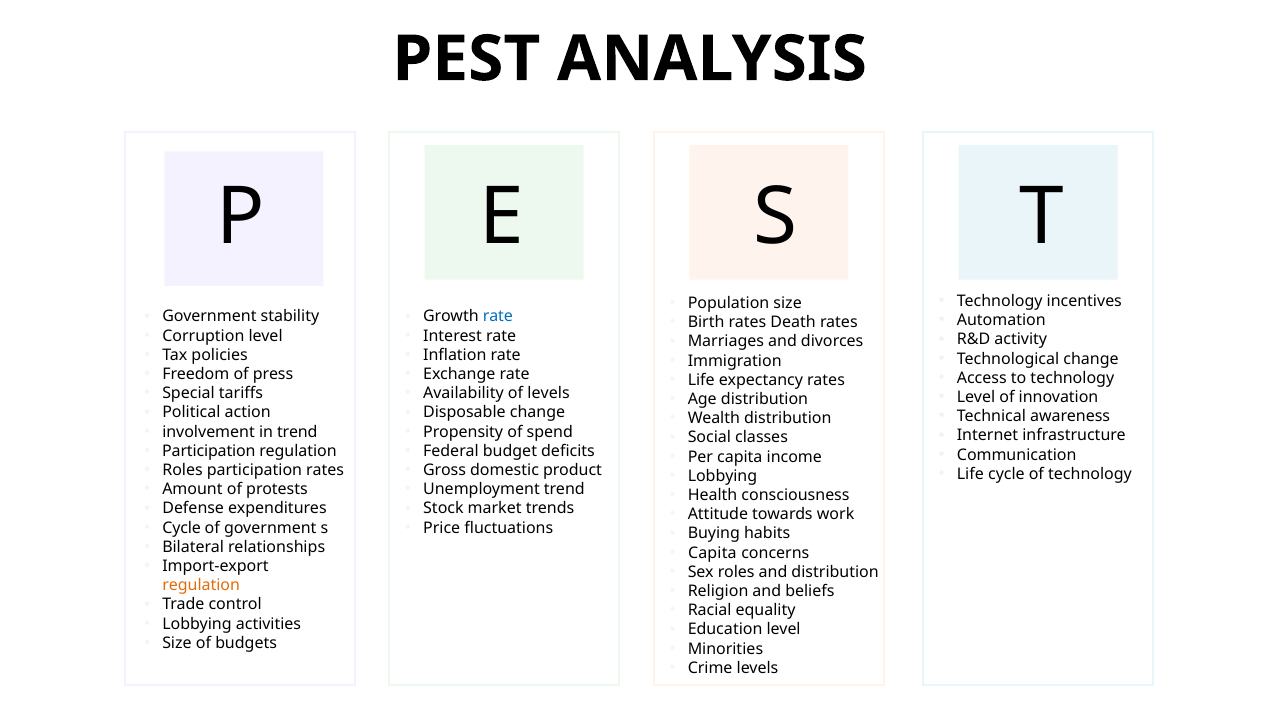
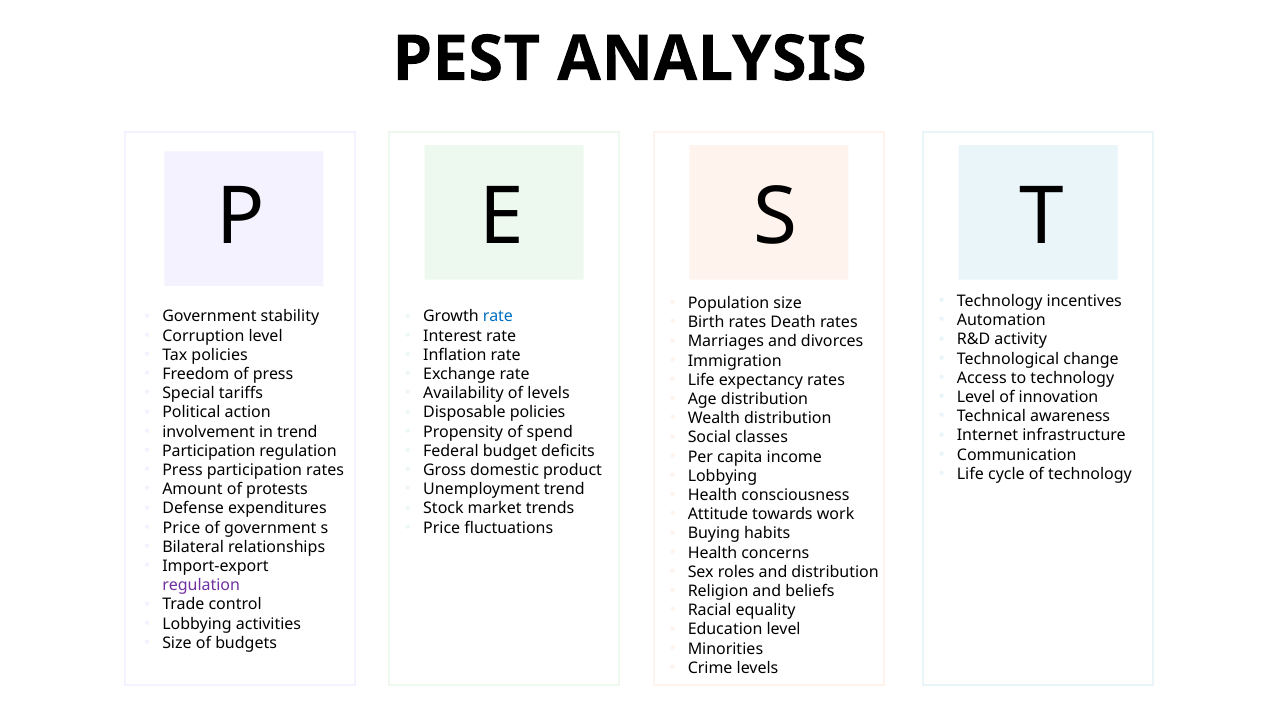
Disposable change: change -> policies
Roles at (183, 471): Roles -> Press
Cycle at (182, 528): Cycle -> Price
Capita at (712, 553): Capita -> Health
regulation at (201, 586) colour: orange -> purple
